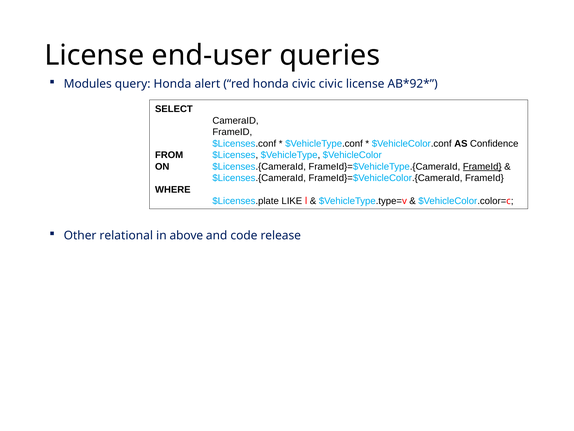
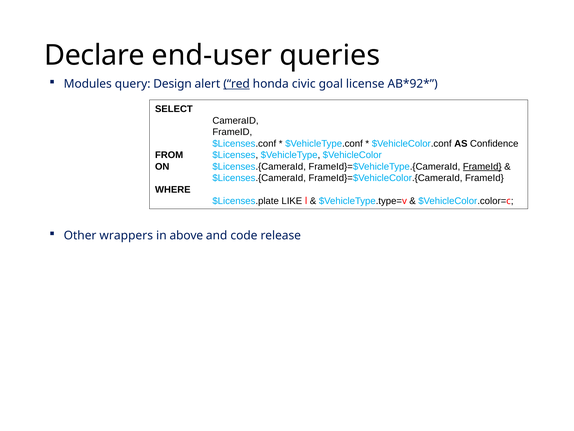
License at (94, 55): License -> Declare
query Honda: Honda -> Design
red underline: none -> present
civic civic: civic -> goal
relational: relational -> wrappers
